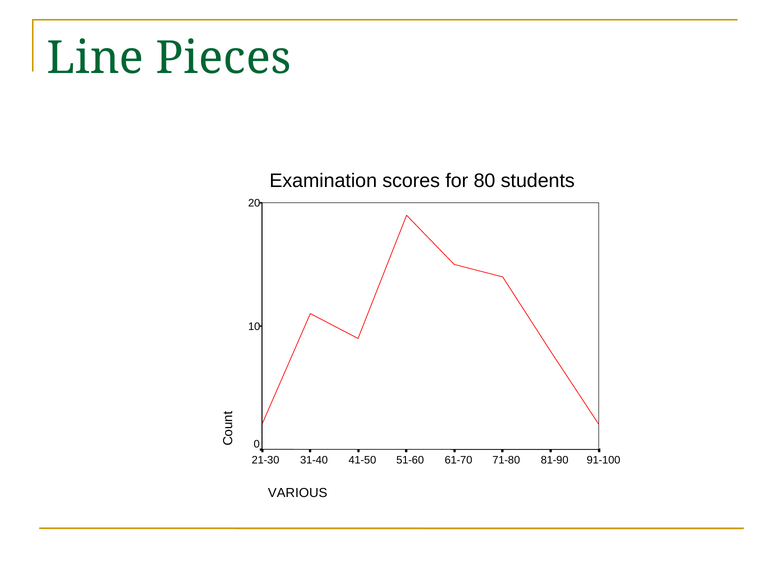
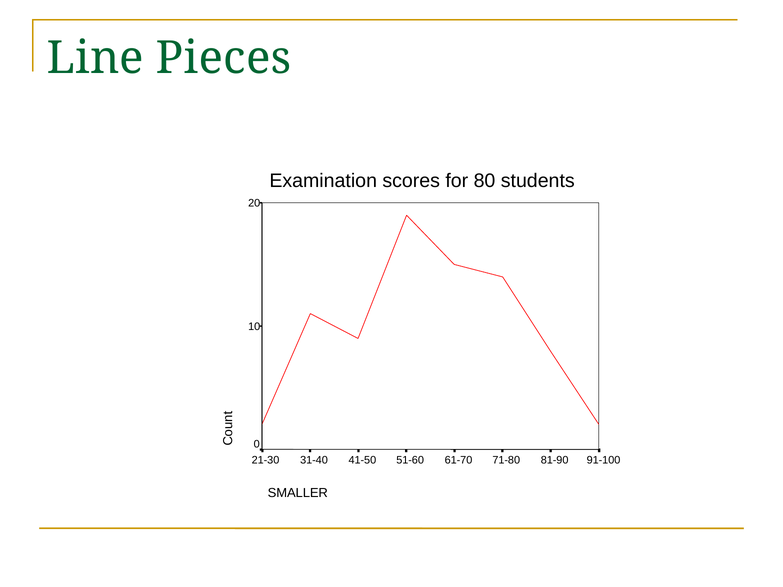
VARIOUS: VARIOUS -> SMALLER
